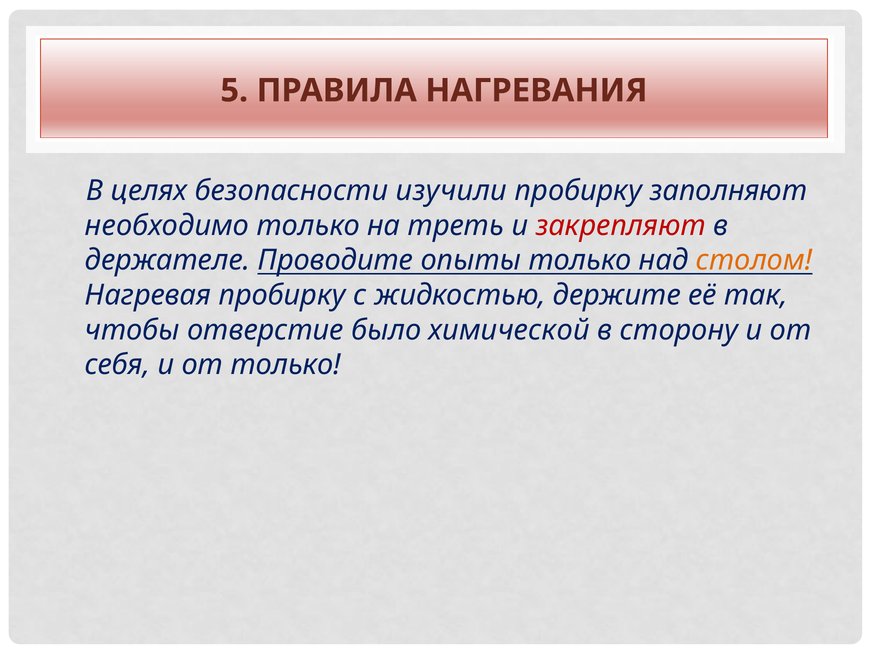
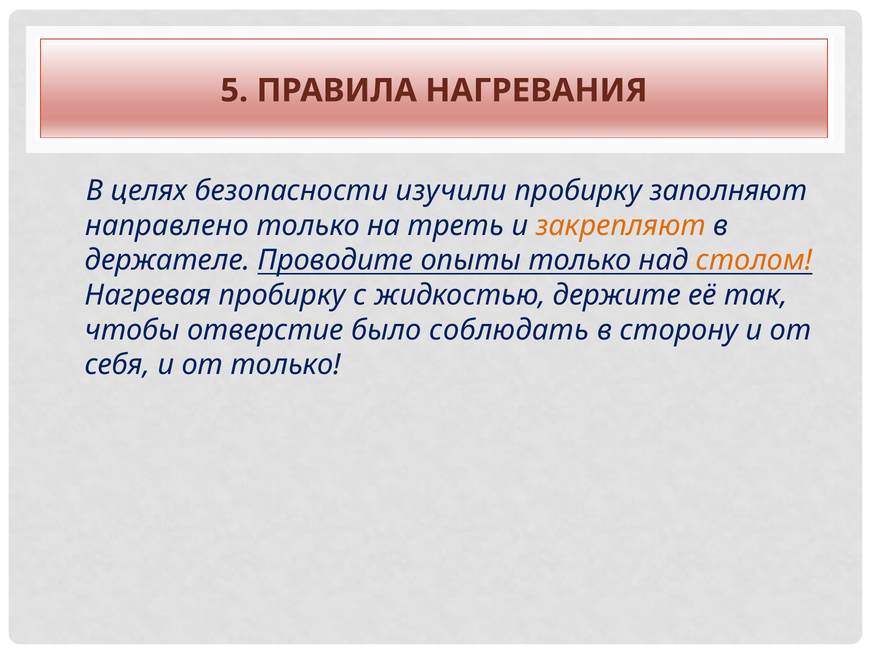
необходимо: необходимо -> направлено
закрепляют colour: red -> orange
химической: химической -> соблюдать
